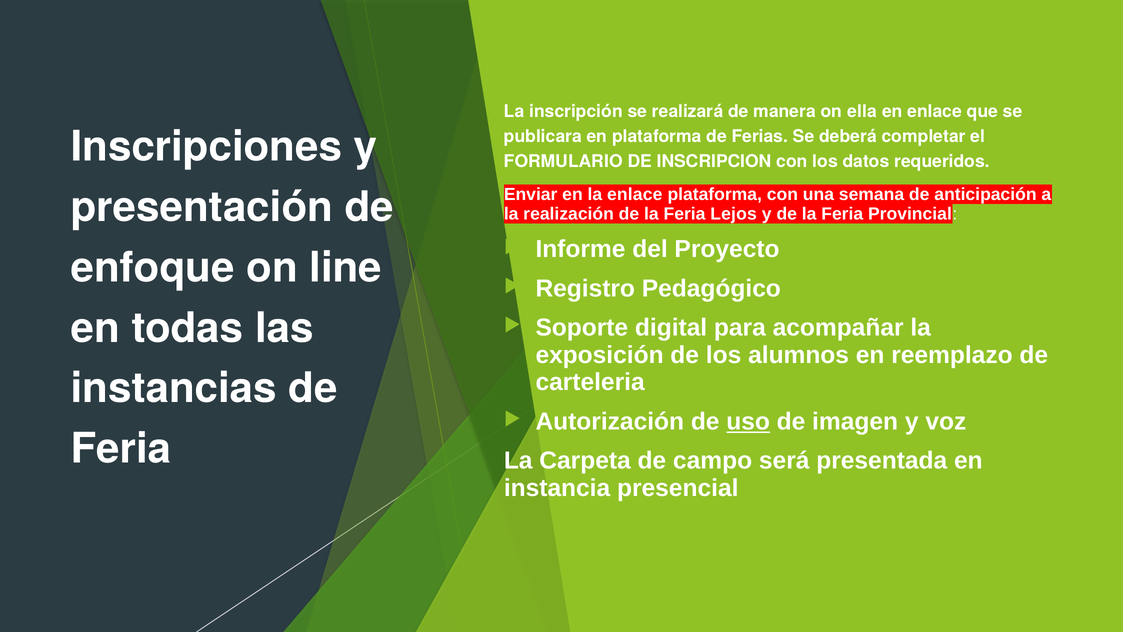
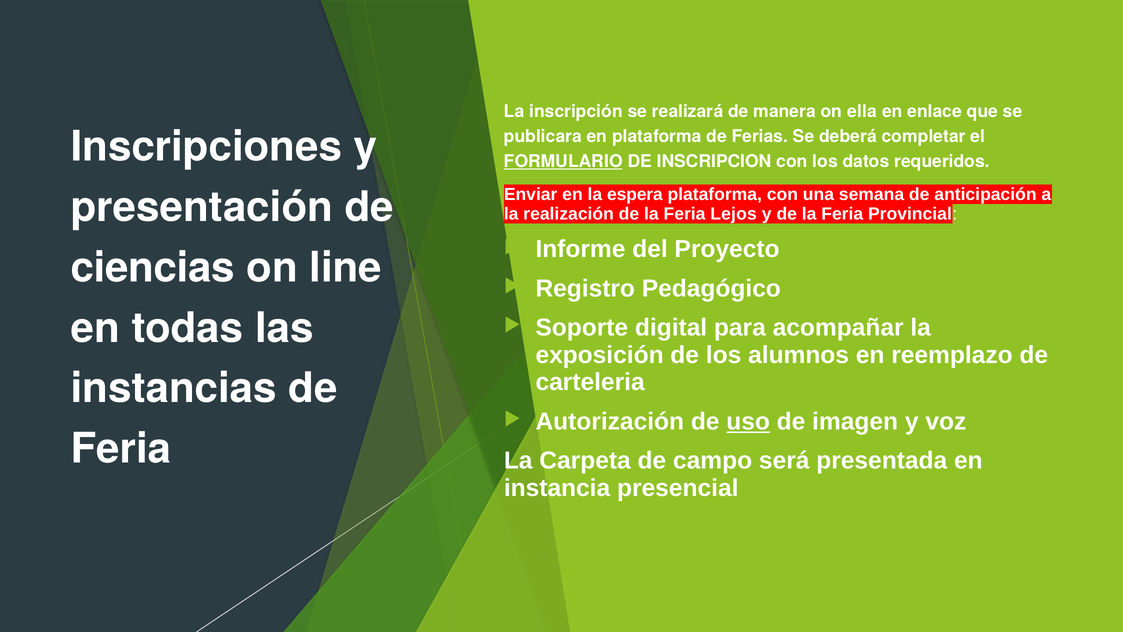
FORMULARIO underline: none -> present
la enlace: enlace -> espera
enfoque: enfoque -> ciencias
